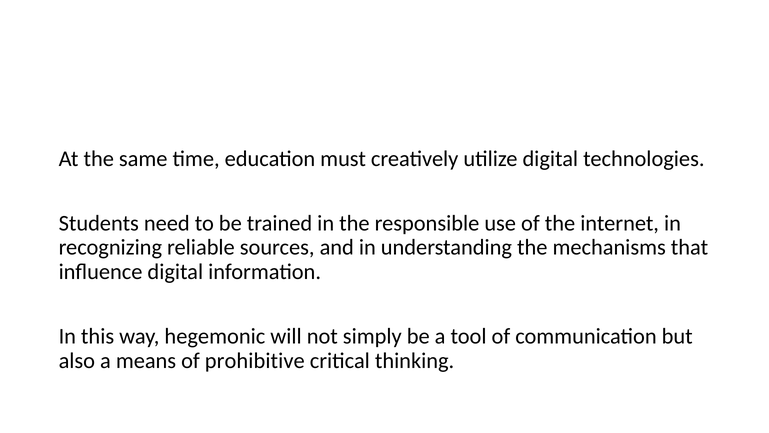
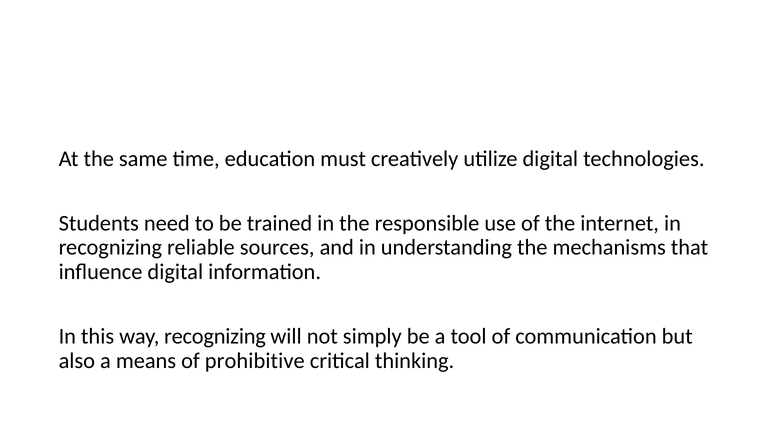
way hegemonic: hegemonic -> recognizing
